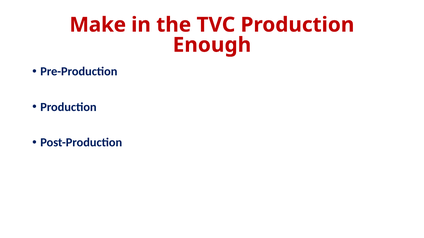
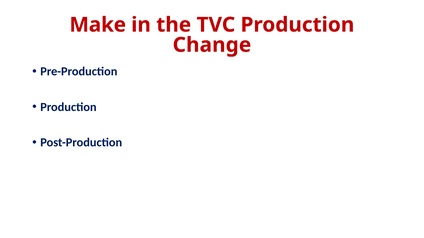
Enough: Enough -> Change
